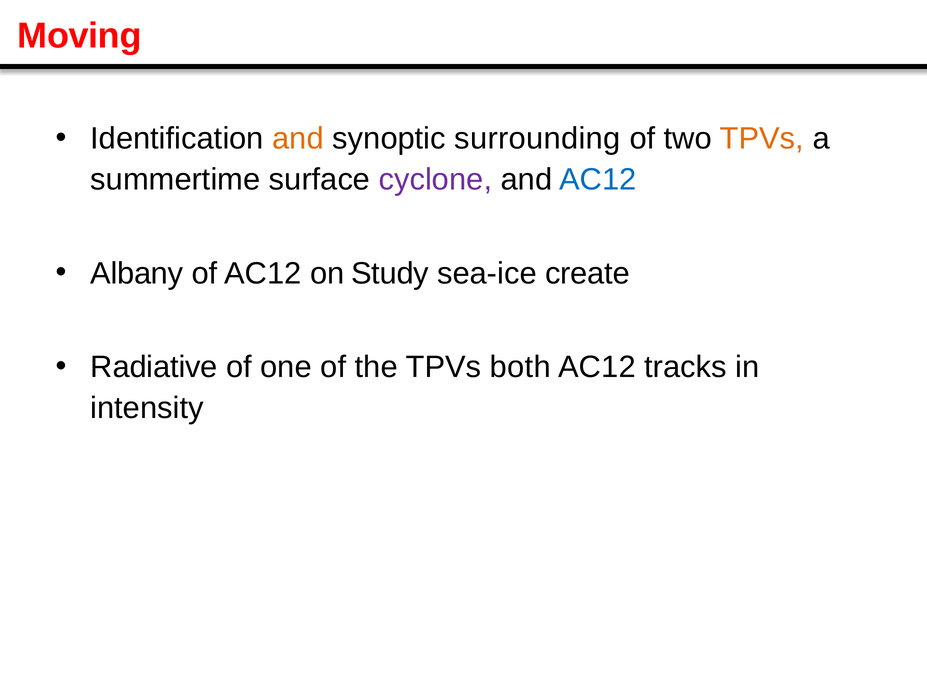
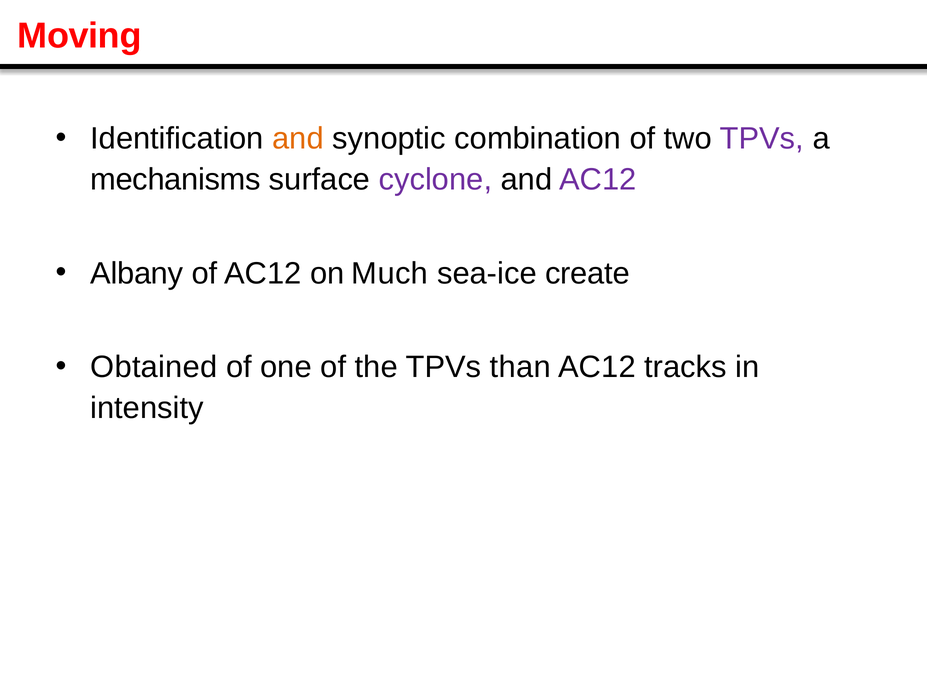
surrounding: surrounding -> combination
TPVs at (762, 139) colour: orange -> purple
summertime: summertime -> mechanisms
AC12 at (598, 180) colour: blue -> purple
Study: Study -> Much
Radiative: Radiative -> Obtained
both: both -> than
